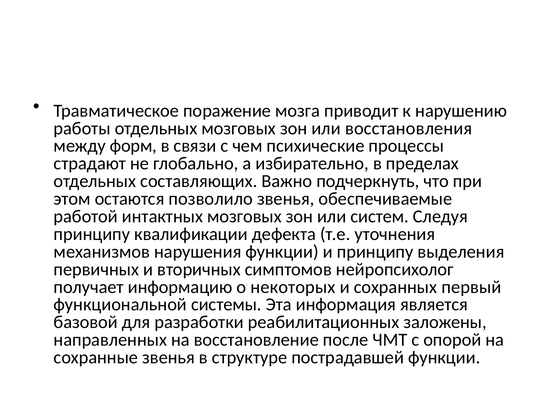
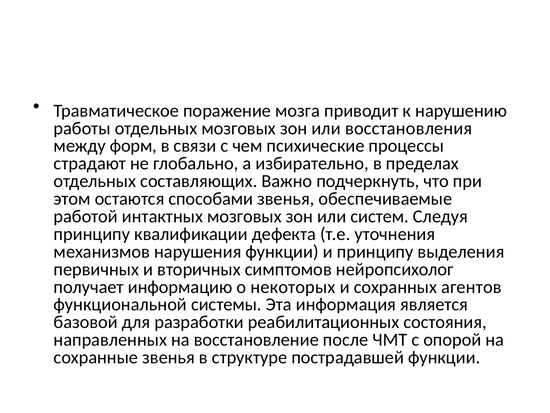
позволило: позволило -> способами
первый: первый -> агентов
заложены: заложены -> состояния
